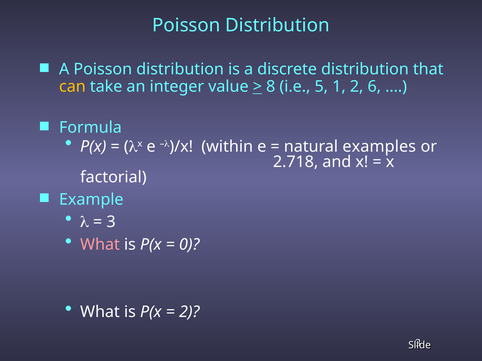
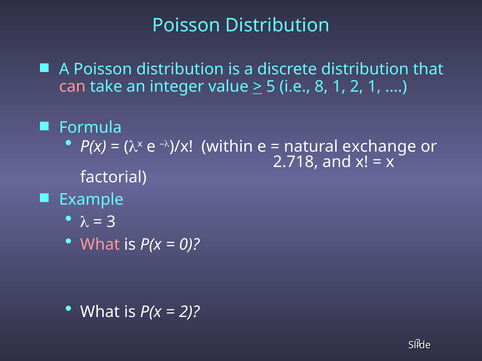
can colour: yellow -> pink
8: 8 -> 5
5: 5 -> 8
2 6: 6 -> 1
examples: examples -> exchange
